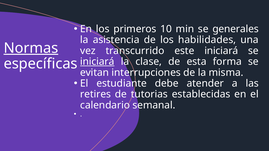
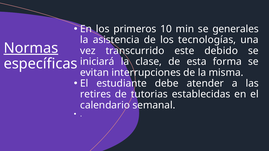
habilidades: habilidades -> tecnologías
este iniciará: iniciará -> debido
iniciará at (97, 62) underline: present -> none
